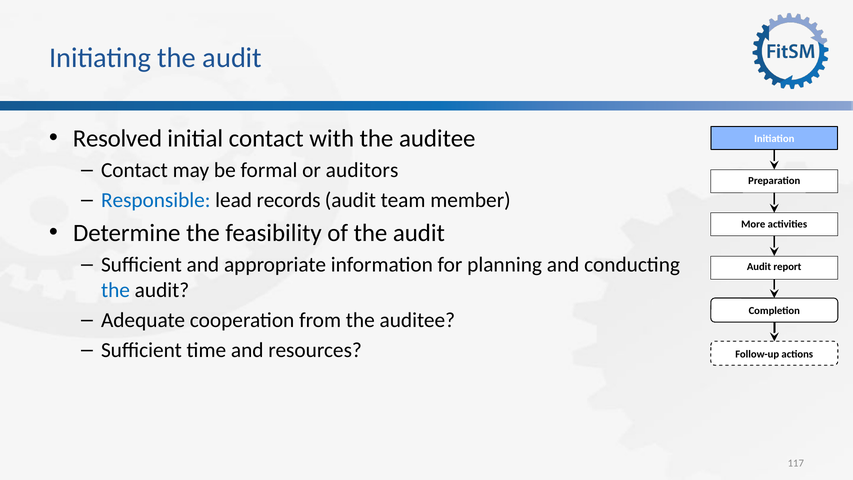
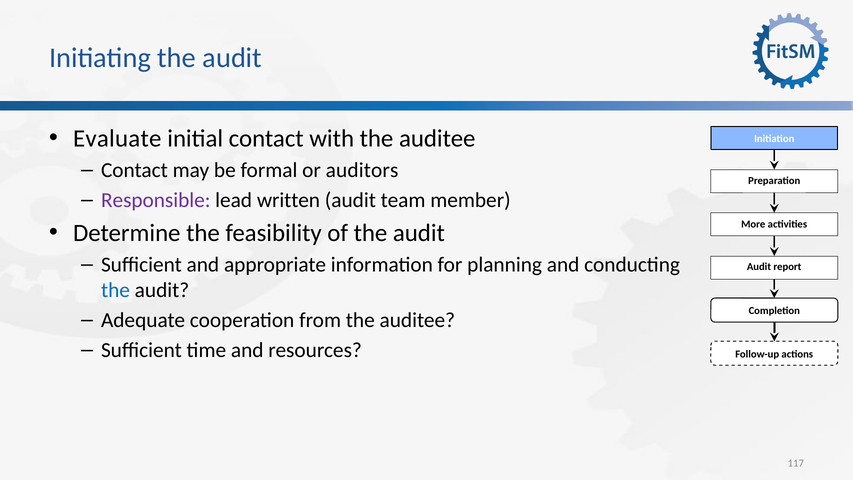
Resolved: Resolved -> Evaluate
Responsible colour: blue -> purple
records: records -> written
